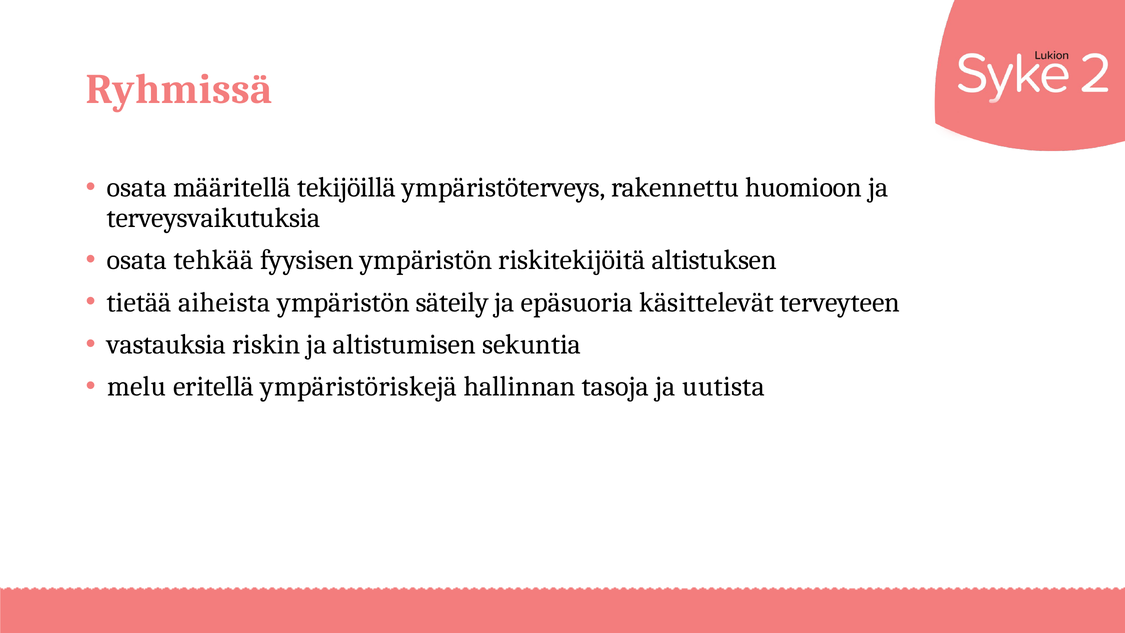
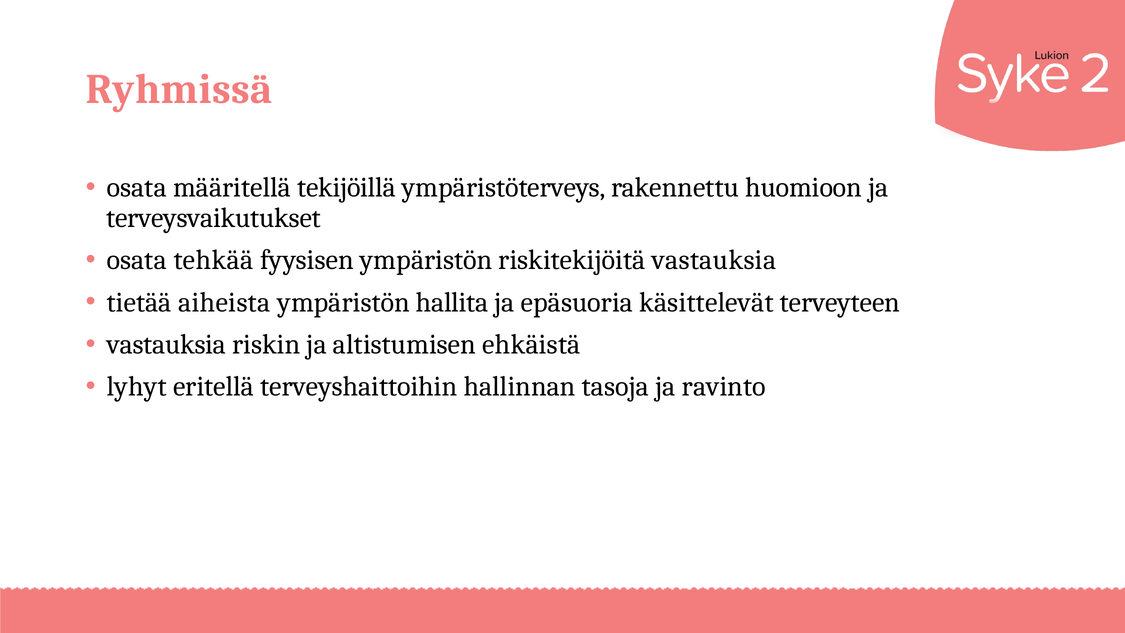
terveysvaikutuksia: terveysvaikutuksia -> terveysvaikutukset
riskitekijöitä altistuksen: altistuksen -> vastauksia
säteily: säteily -> hallita
sekuntia: sekuntia -> ehkäistä
melu: melu -> lyhyt
ympäristöriskejä: ympäristöriskejä -> terveyshaittoihin
uutista: uutista -> ravinto
